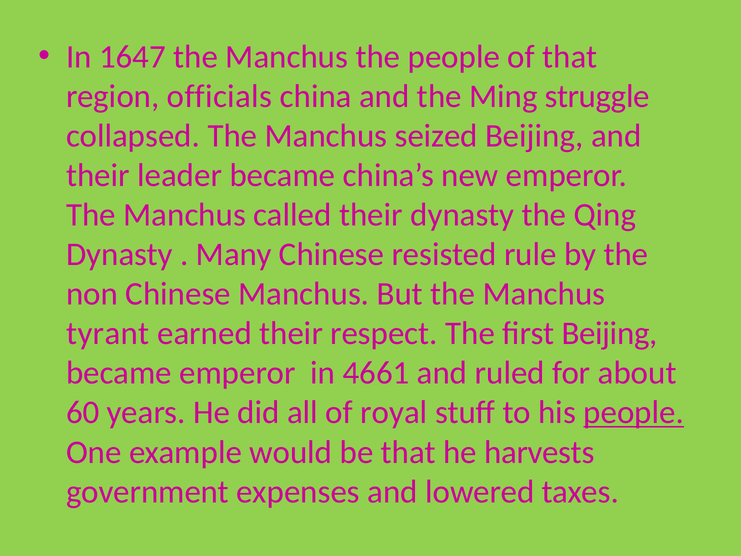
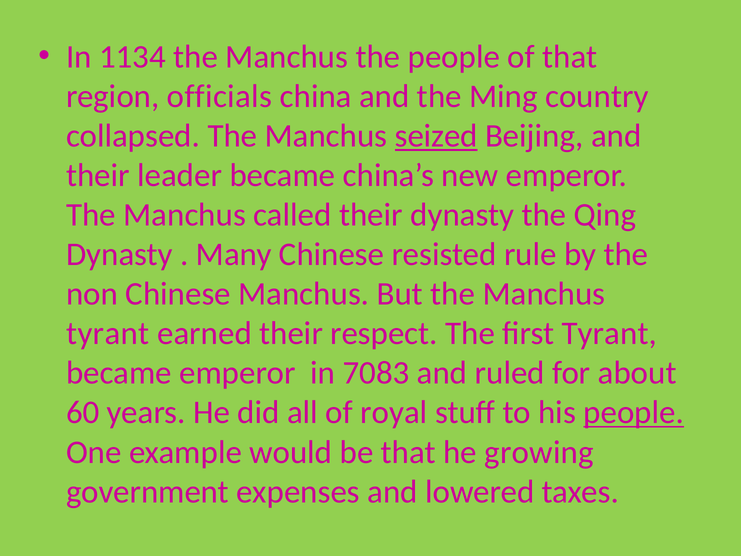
1647: 1647 -> 1134
struggle: struggle -> country
seized underline: none -> present
first Beijing: Beijing -> Tyrant
4661: 4661 -> 7083
harvests: harvests -> growing
